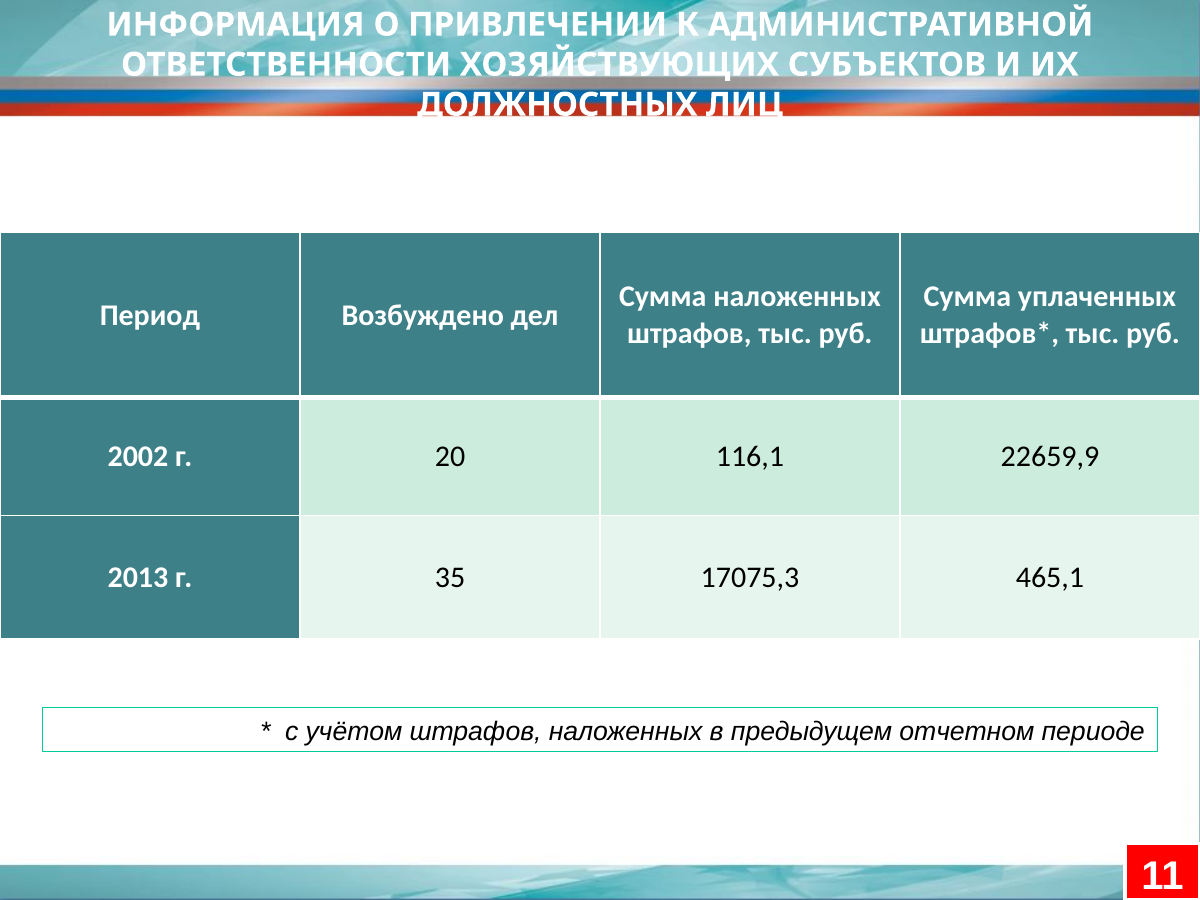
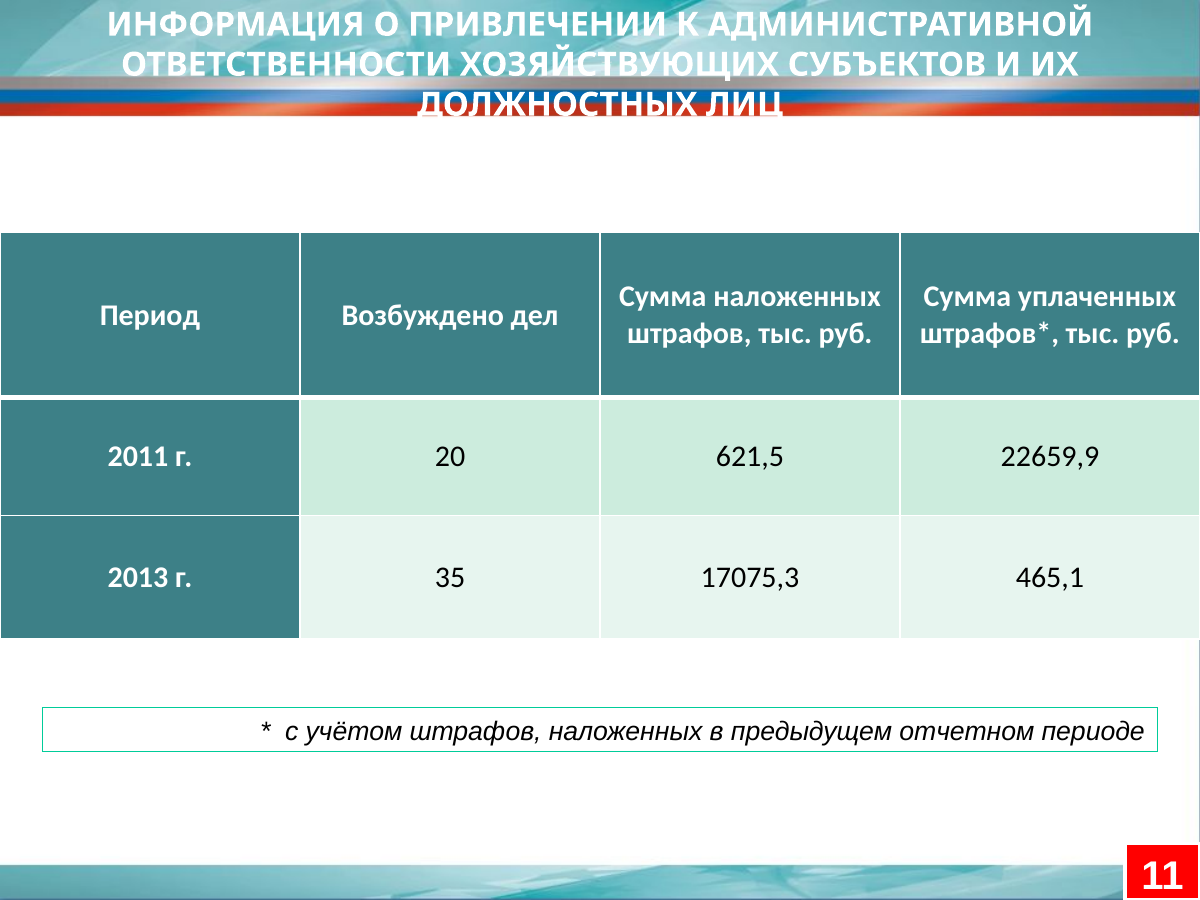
2002: 2002 -> 2011
116,1: 116,1 -> 621,5
